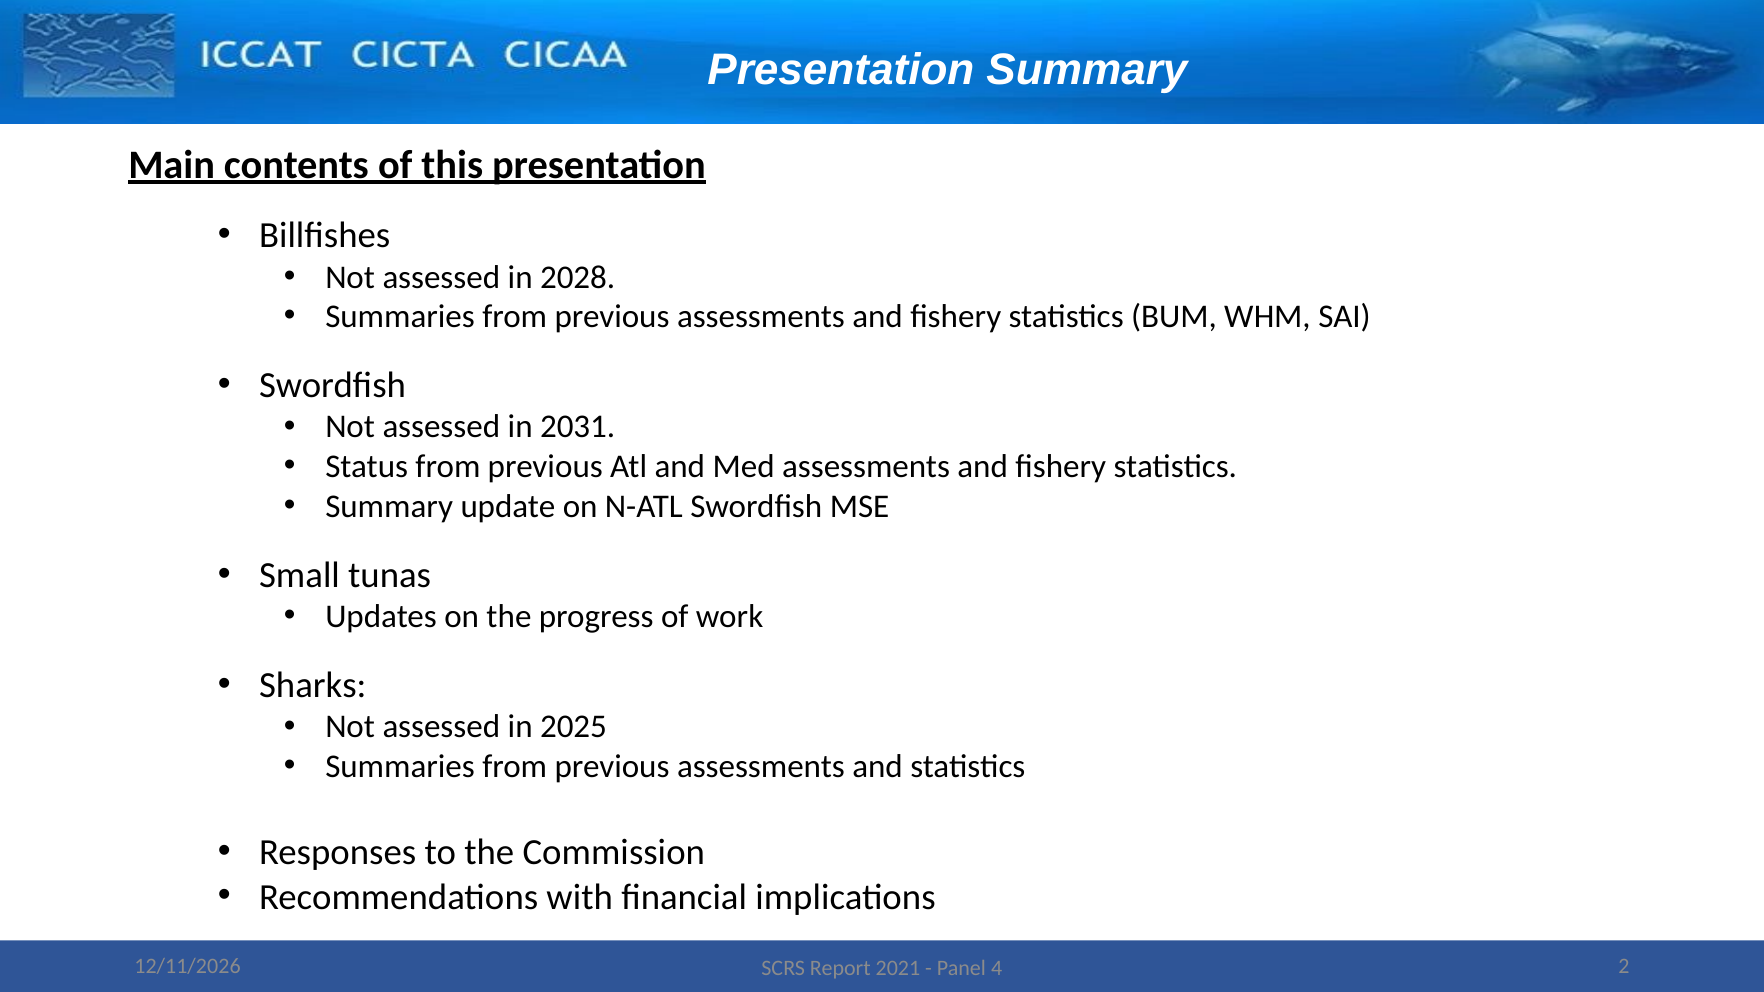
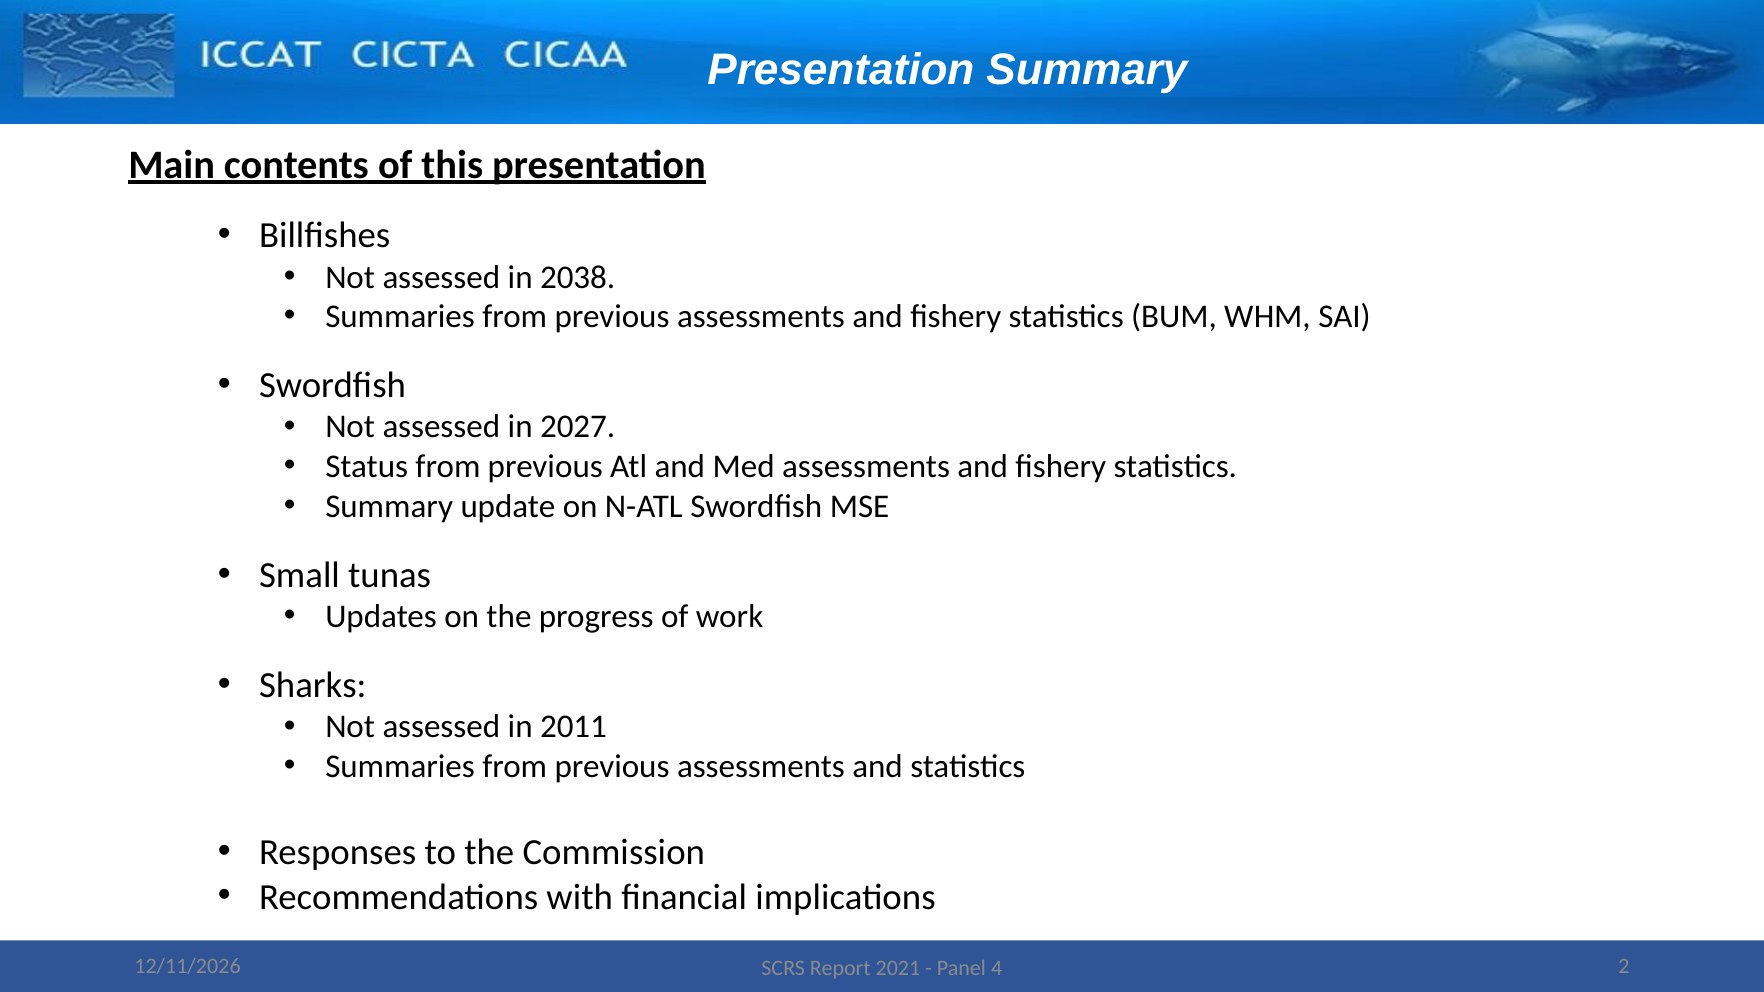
2028: 2028 -> 2038
2031: 2031 -> 2027
2025: 2025 -> 2011
